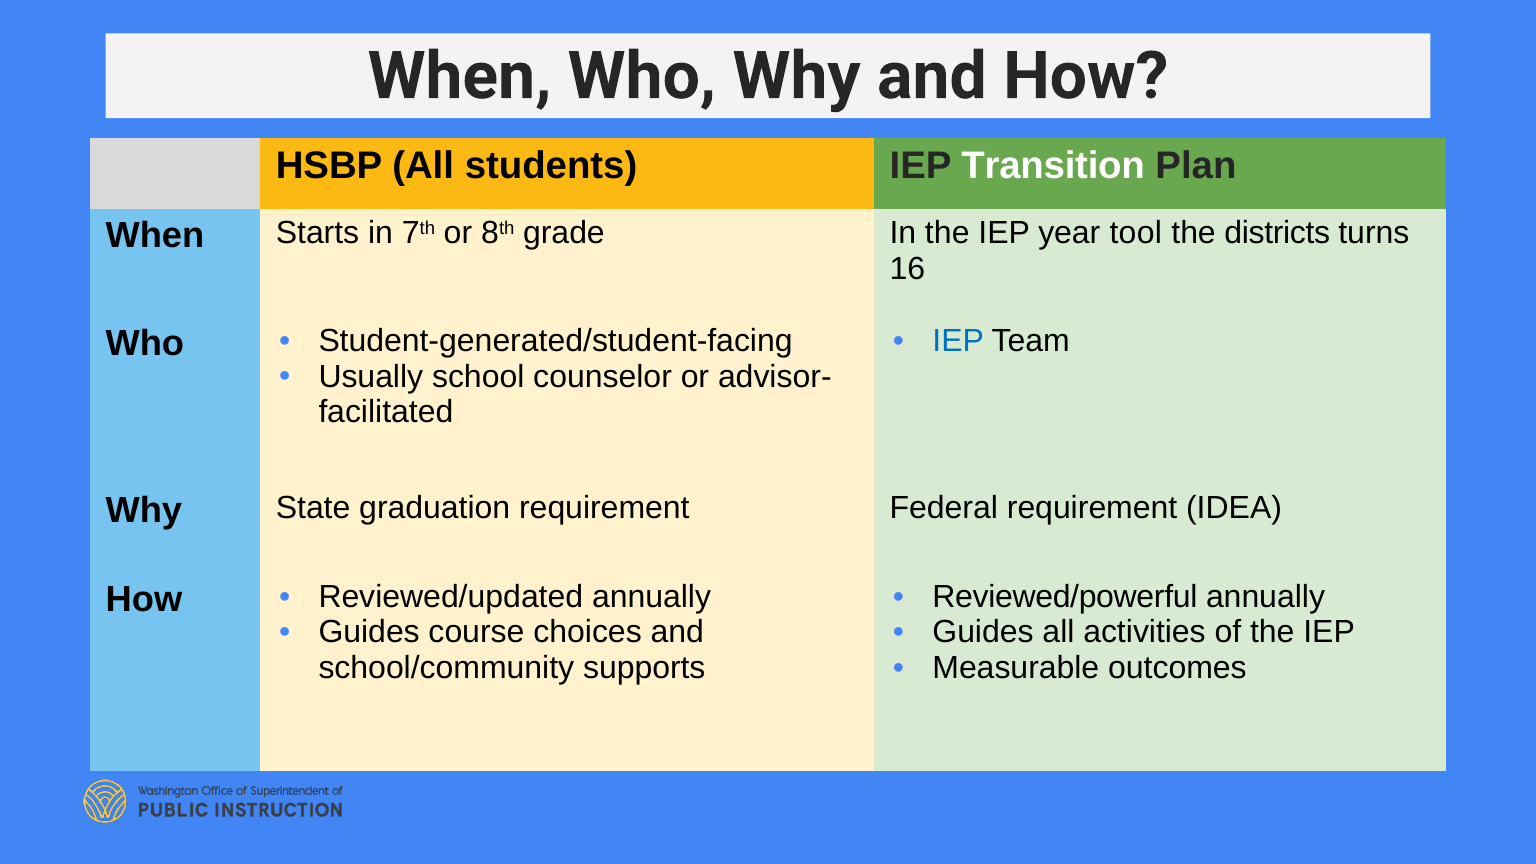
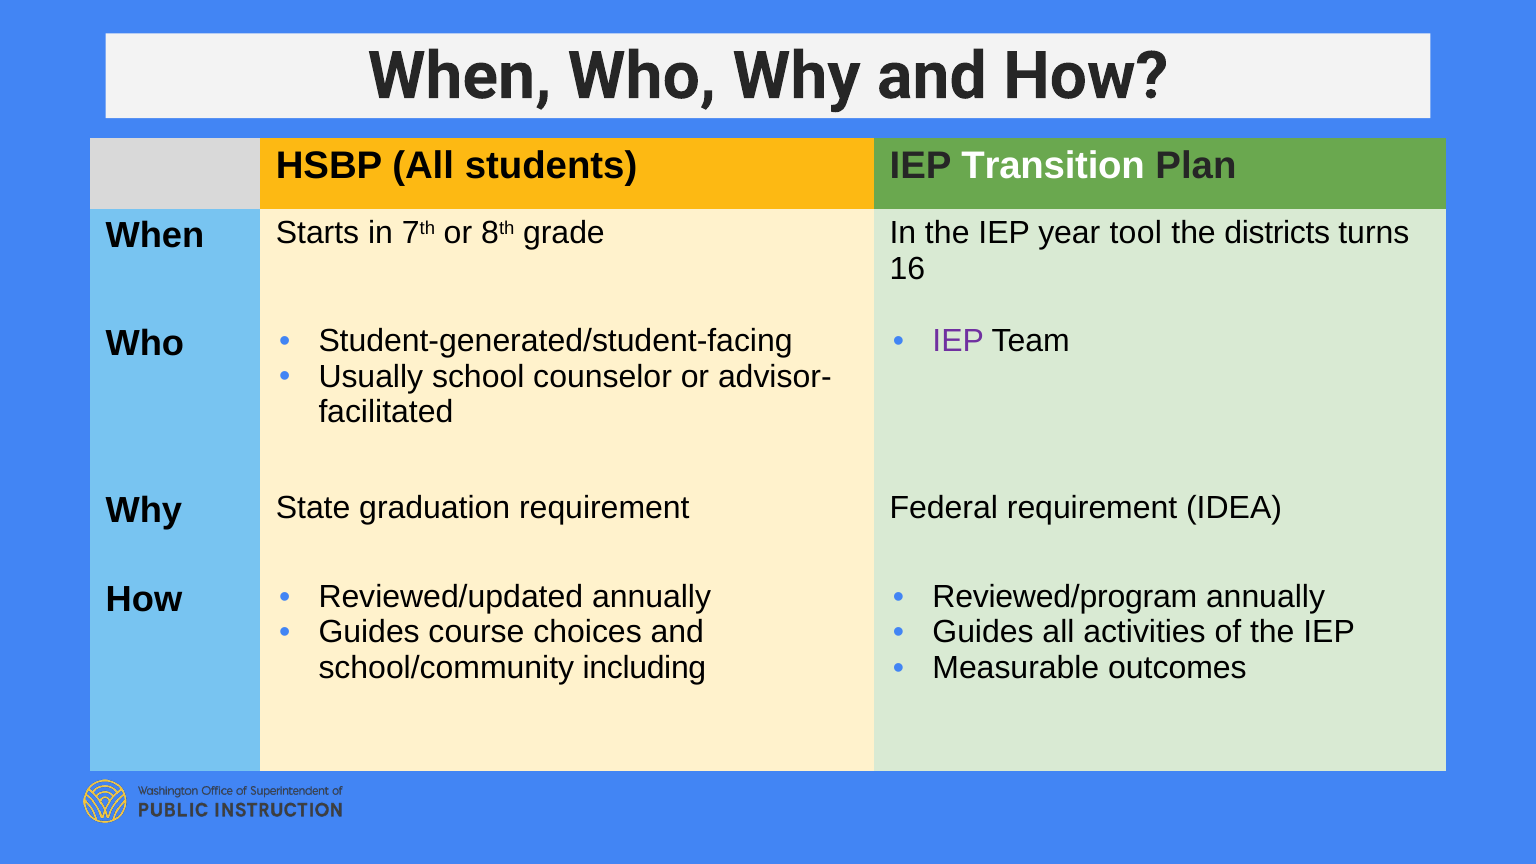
IEP at (958, 341) colour: blue -> purple
Reviewed/powerful: Reviewed/powerful -> Reviewed/program
supports: supports -> including
